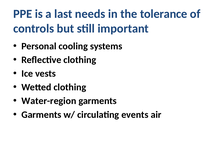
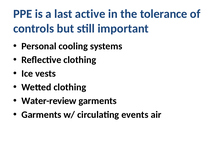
needs: needs -> active
Water-region: Water-region -> Water-review
